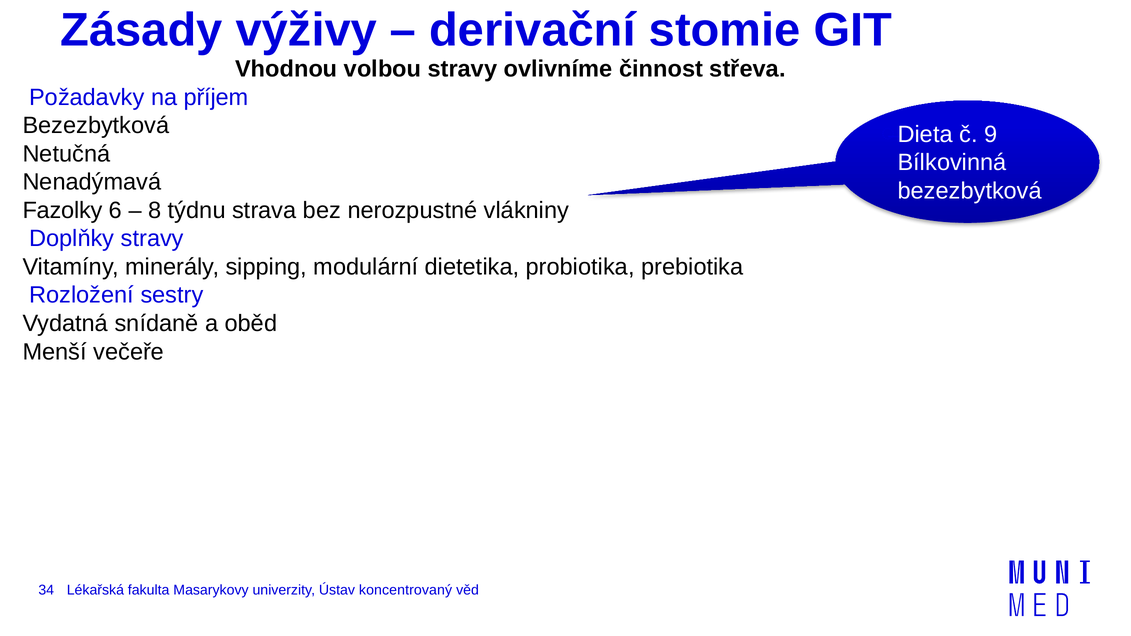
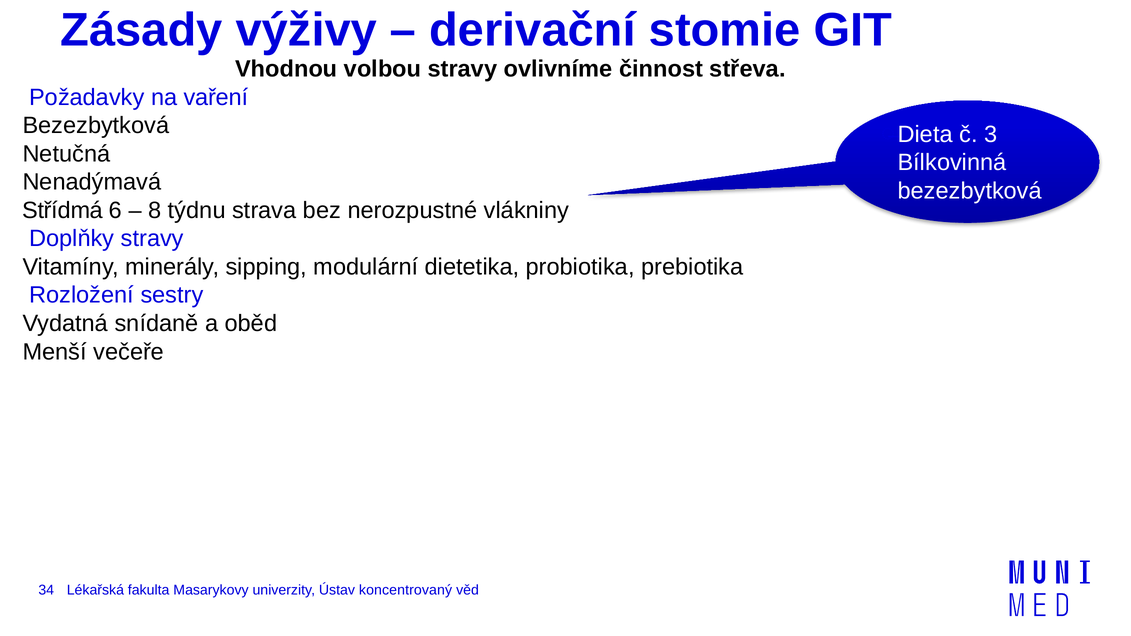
příjem: příjem -> vaření
9: 9 -> 3
Fazolky: Fazolky -> Střídmá
